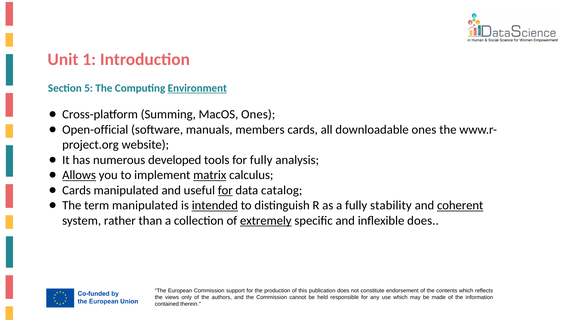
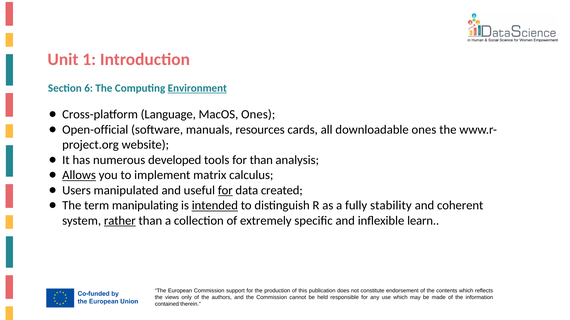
5: 5 -> 6
Summing: Summing -> Language
members: members -> resources
for fully: fully -> than
matrix underline: present -> none
Cards at (77, 191): Cards -> Users
catalog: catalog -> created
term manipulated: manipulated -> manipulating
coherent underline: present -> none
rather underline: none -> present
extremely underline: present -> none
inflexible does: does -> learn
